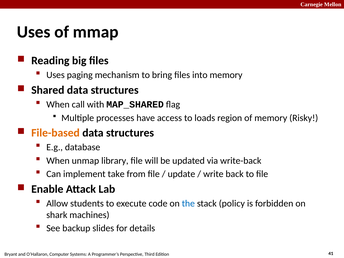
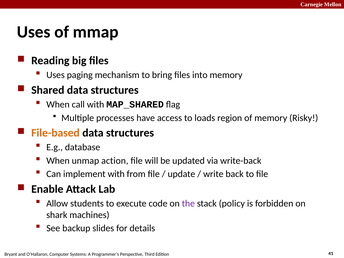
library: library -> action
implement take: take -> with
the colour: blue -> purple
